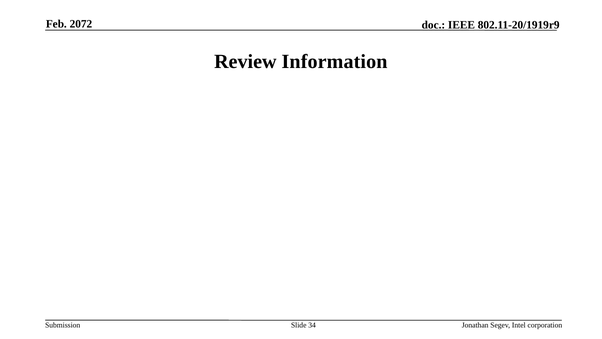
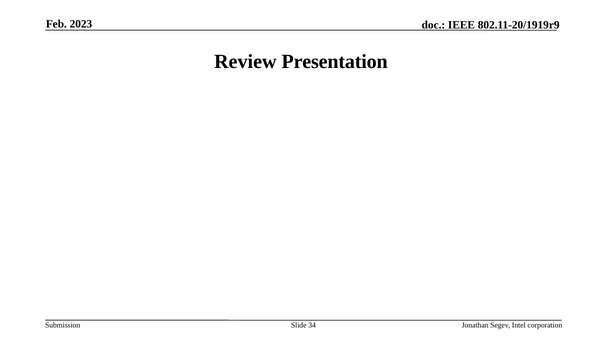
2072: 2072 -> 2023
Information: Information -> Presentation
